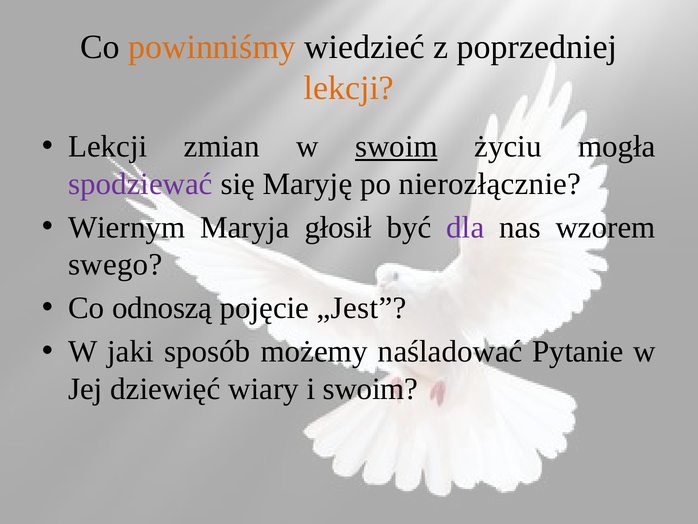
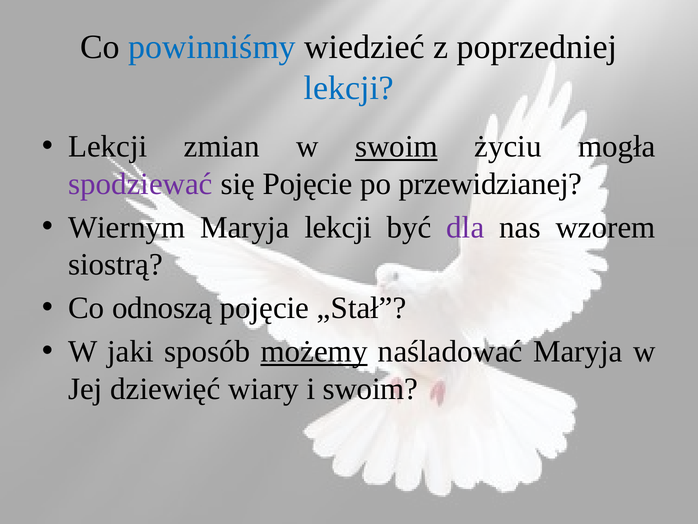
powinniśmy colour: orange -> blue
lekcji at (349, 88) colour: orange -> blue
się Maryję: Maryję -> Pojęcie
nierozłącznie: nierozłącznie -> przewidzianej
Maryja głosił: głosił -> lekcji
swego: swego -> siostrą
„Jest: „Jest -> „Stał
możemy underline: none -> present
naśladować Pytanie: Pytanie -> Maryja
